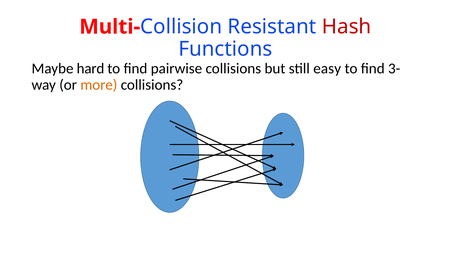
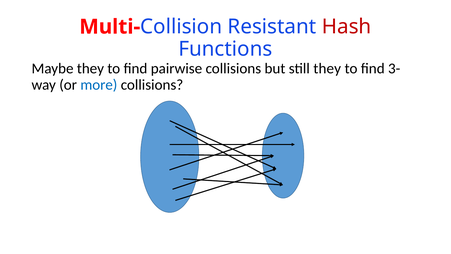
Maybe hard: hard -> they
still easy: easy -> they
more colour: orange -> blue
